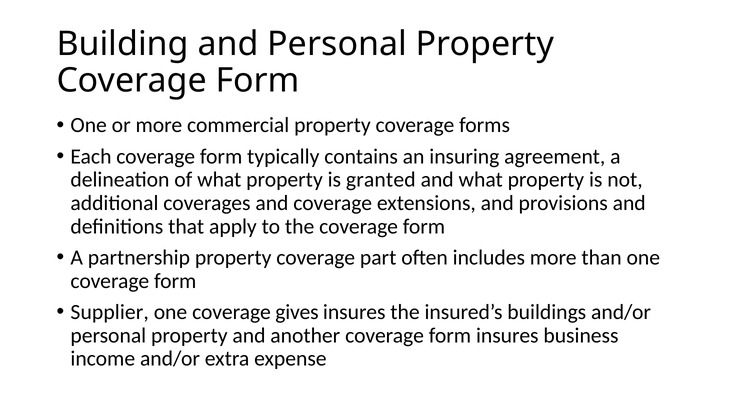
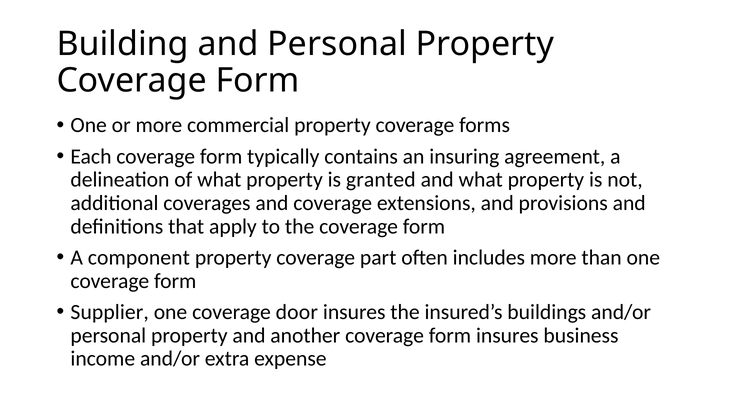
partnership: partnership -> component
gives: gives -> door
